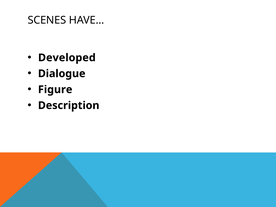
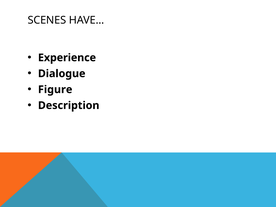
Developed: Developed -> Experience
